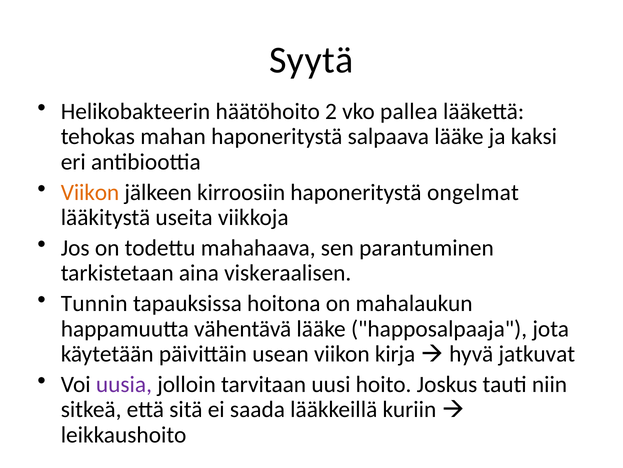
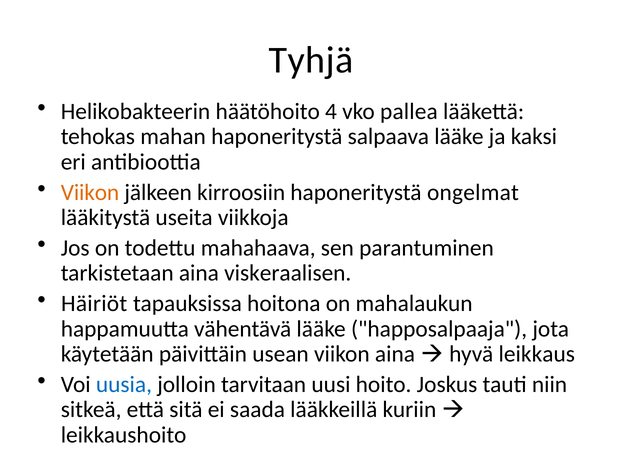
Syytä: Syytä -> Tyhjä
2: 2 -> 4
Tunnin: Tunnin -> Häiriöt
viikon kirja: kirja -> aina
jatkuvat: jatkuvat -> leikkaus
uusia colour: purple -> blue
